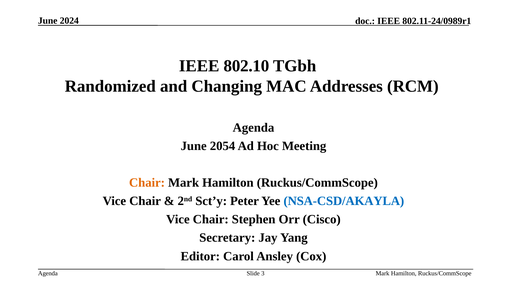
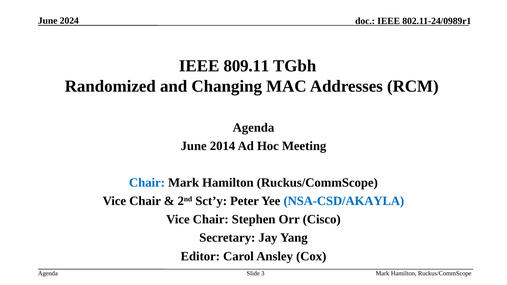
802.10: 802.10 -> 809.11
2054: 2054 -> 2014
Chair at (147, 183) colour: orange -> blue
